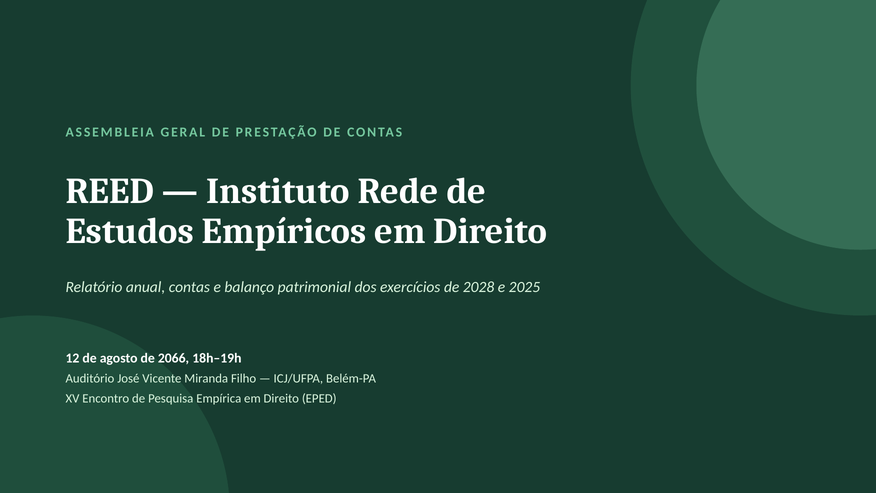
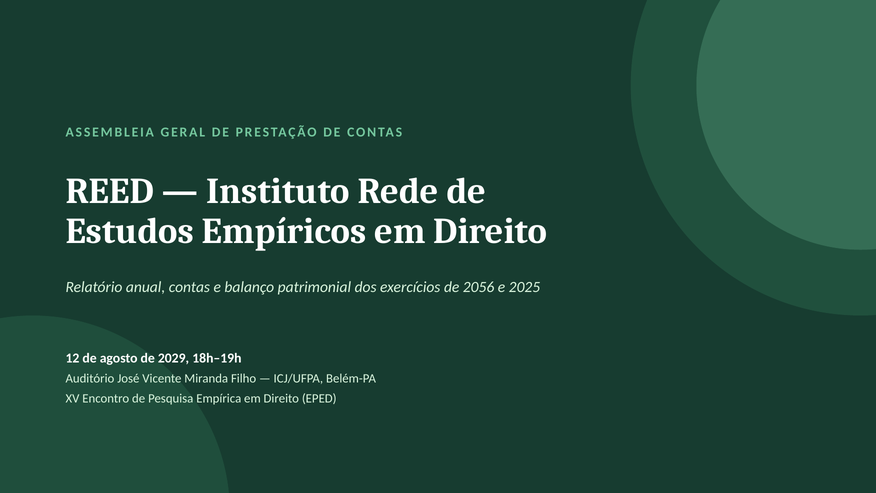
2028: 2028 -> 2056
2066: 2066 -> 2029
